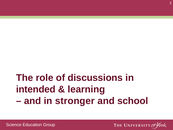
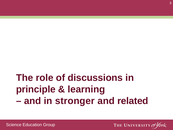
intended: intended -> principle
school: school -> related
